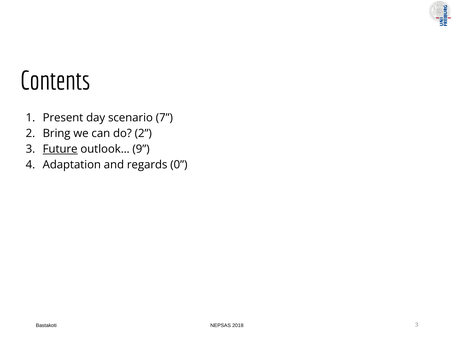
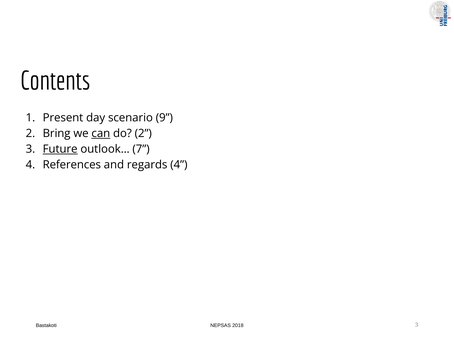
7: 7 -> 9
can underline: none -> present
9: 9 -> 7
Adaptation: Adaptation -> References
regards 0: 0 -> 4
